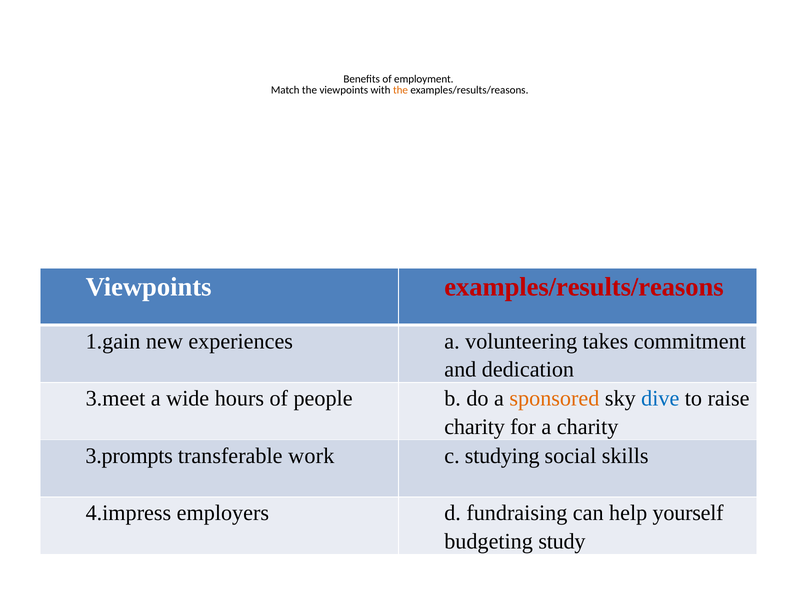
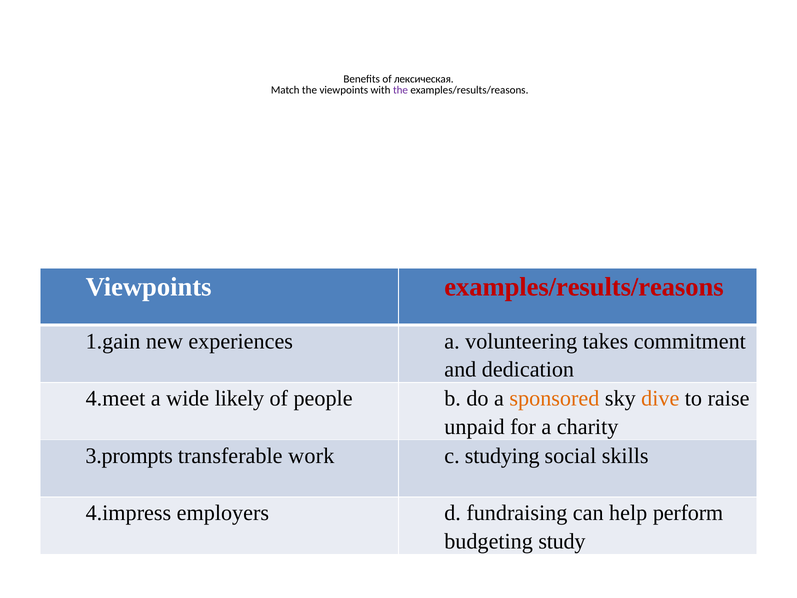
employment: employment -> лексическая
the at (401, 90) colour: orange -> purple
3.meet: 3.meet -> 4.meet
hours: hours -> likely
dive colour: blue -> orange
charity at (475, 427): charity -> unpaid
yourself: yourself -> perform
